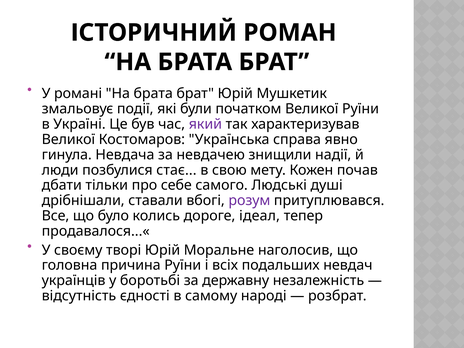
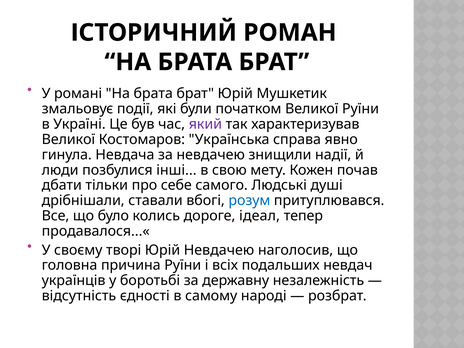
стає: стає -> інші
розум colour: purple -> blue
Юрій Моральне: Моральне -> Невдачею
